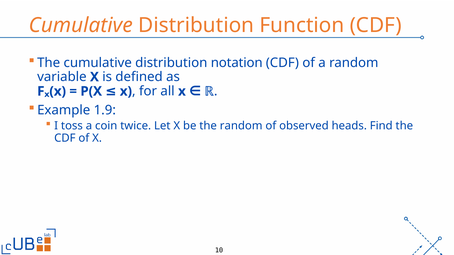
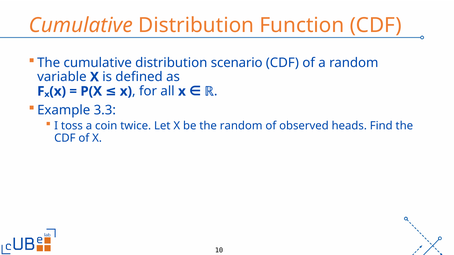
notation: notation -> scenario
1.9: 1.9 -> 3.3
